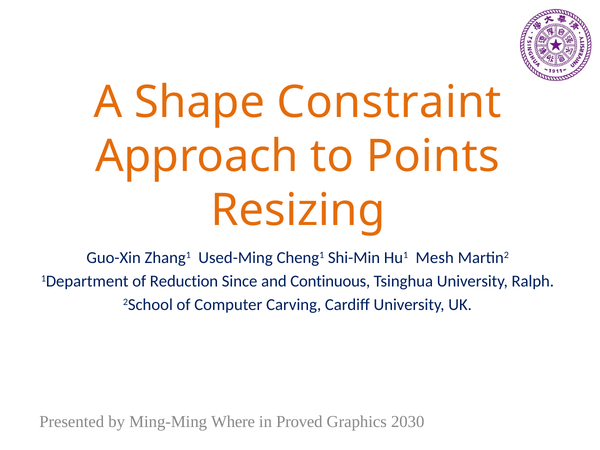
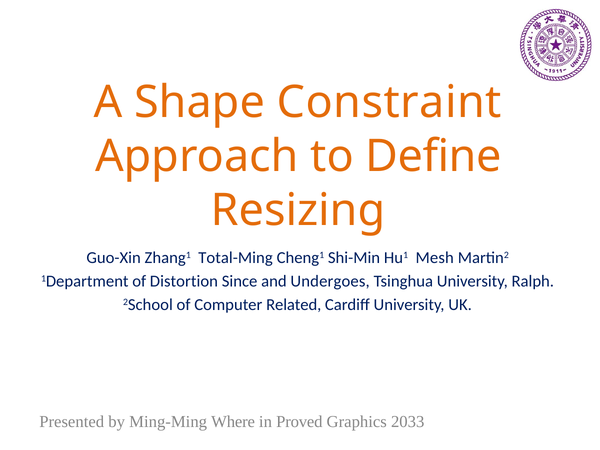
Points: Points -> Define
Used-Ming: Used-Ming -> Total-Ming
Reduction: Reduction -> Distortion
Continuous: Continuous -> Undergoes
Carving: Carving -> Related
2030: 2030 -> 2033
